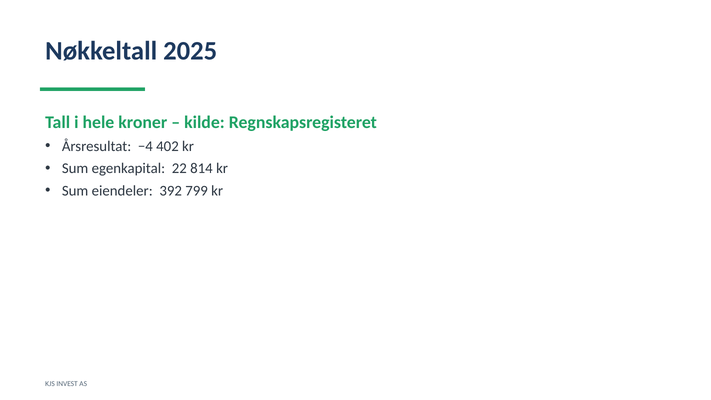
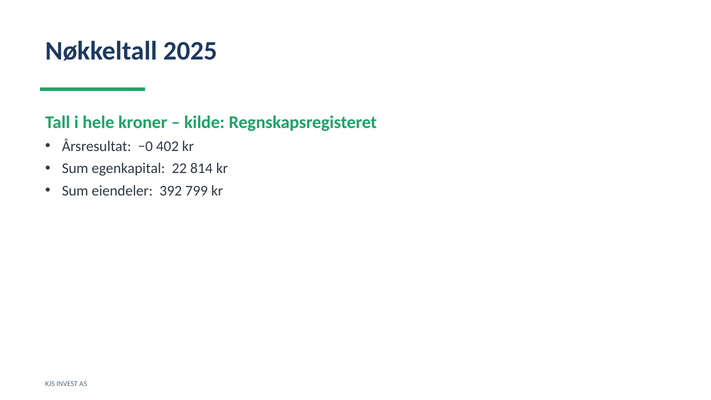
−4: −4 -> −0
